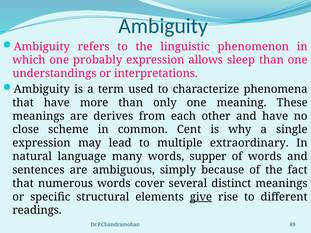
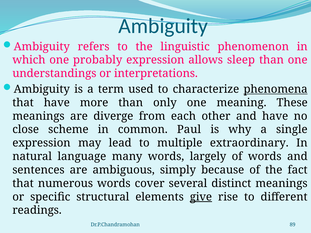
phenomena underline: none -> present
derives: derives -> diverge
Cent: Cent -> Paul
supper: supper -> largely
